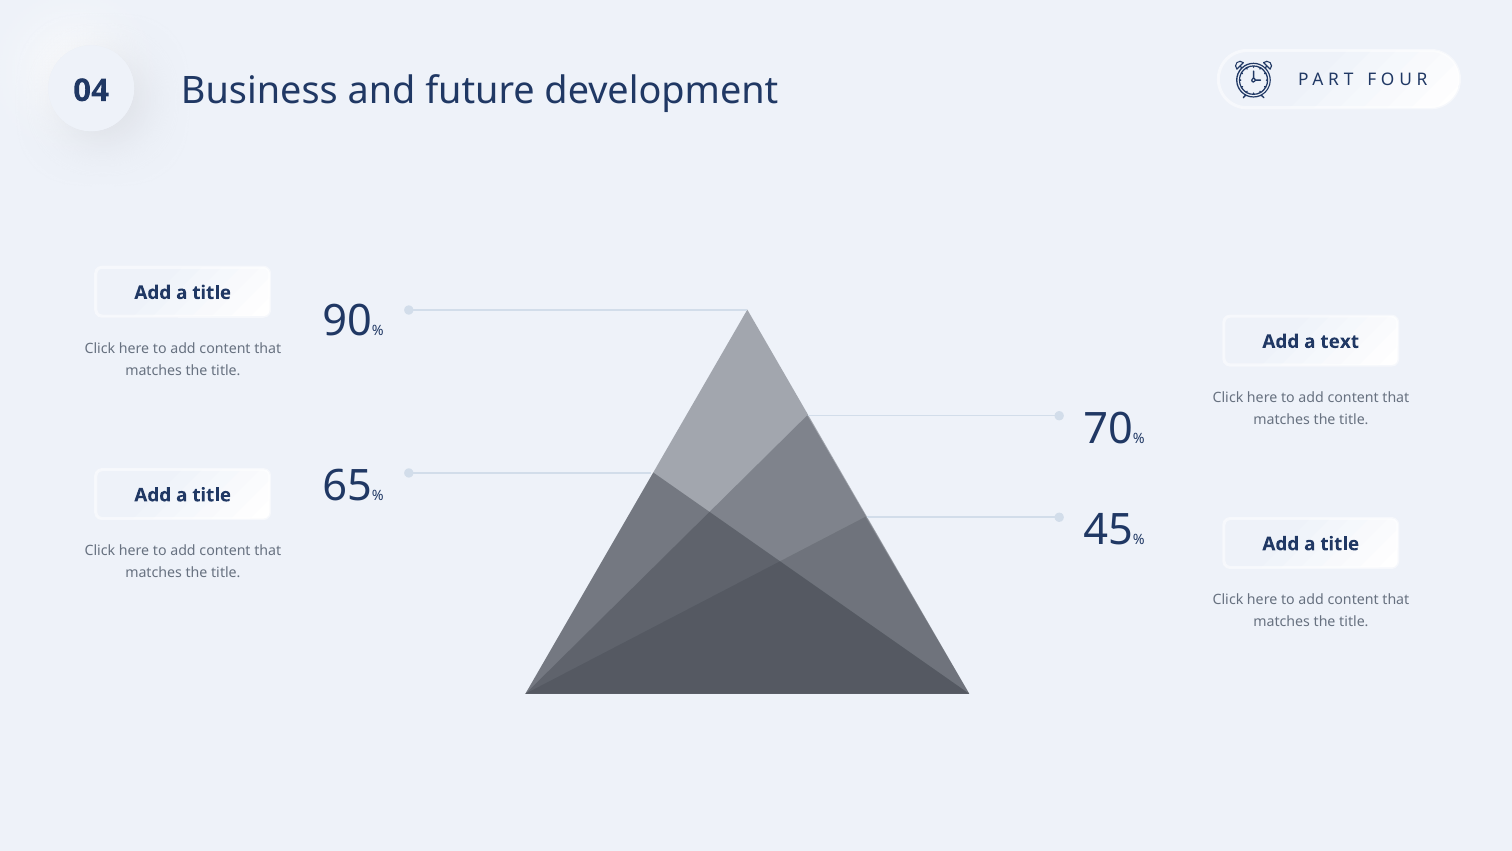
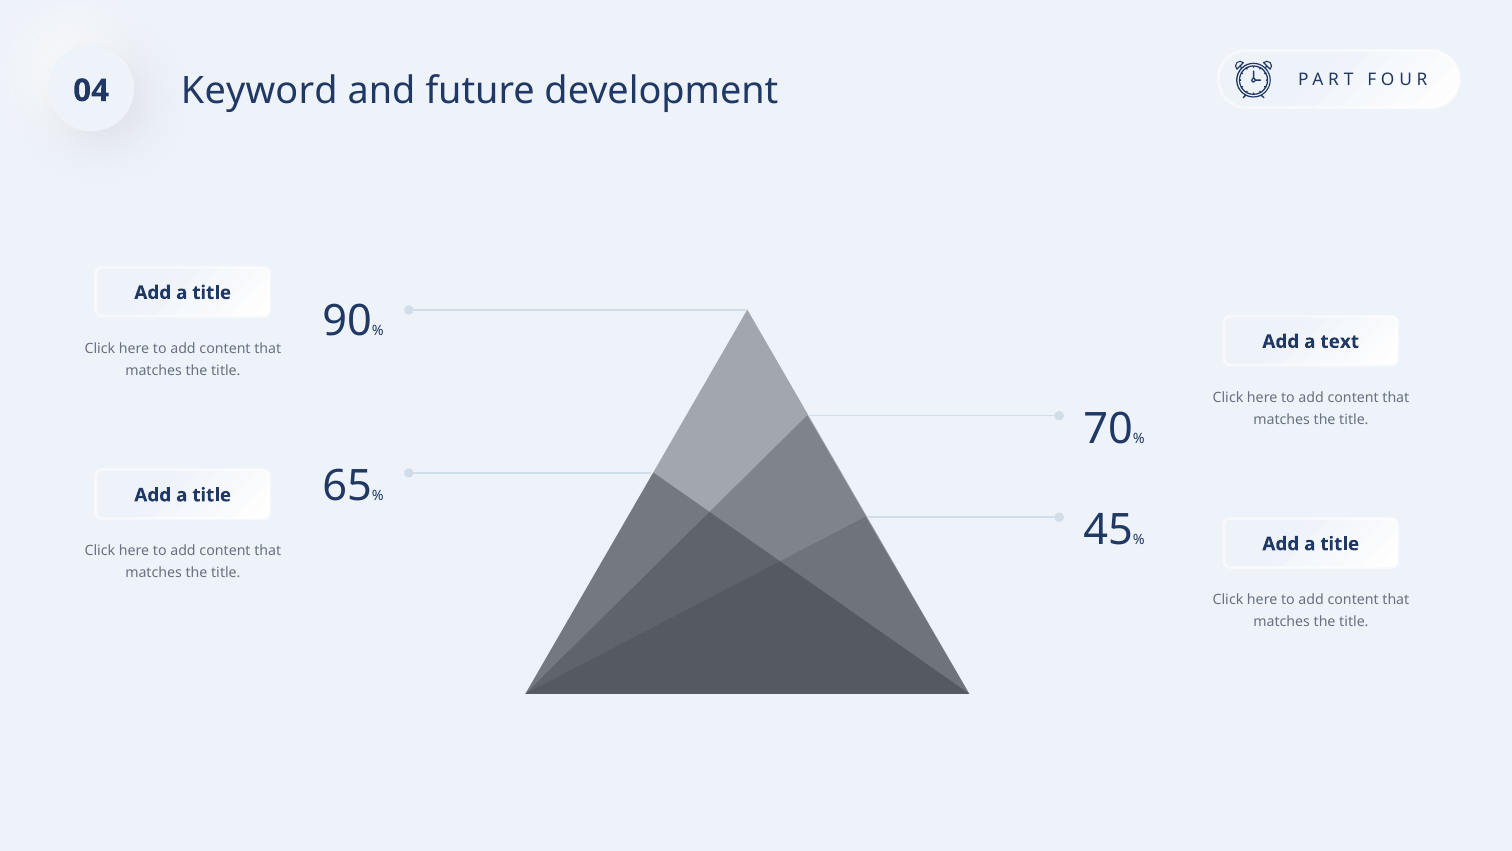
Business: Business -> Keyword
